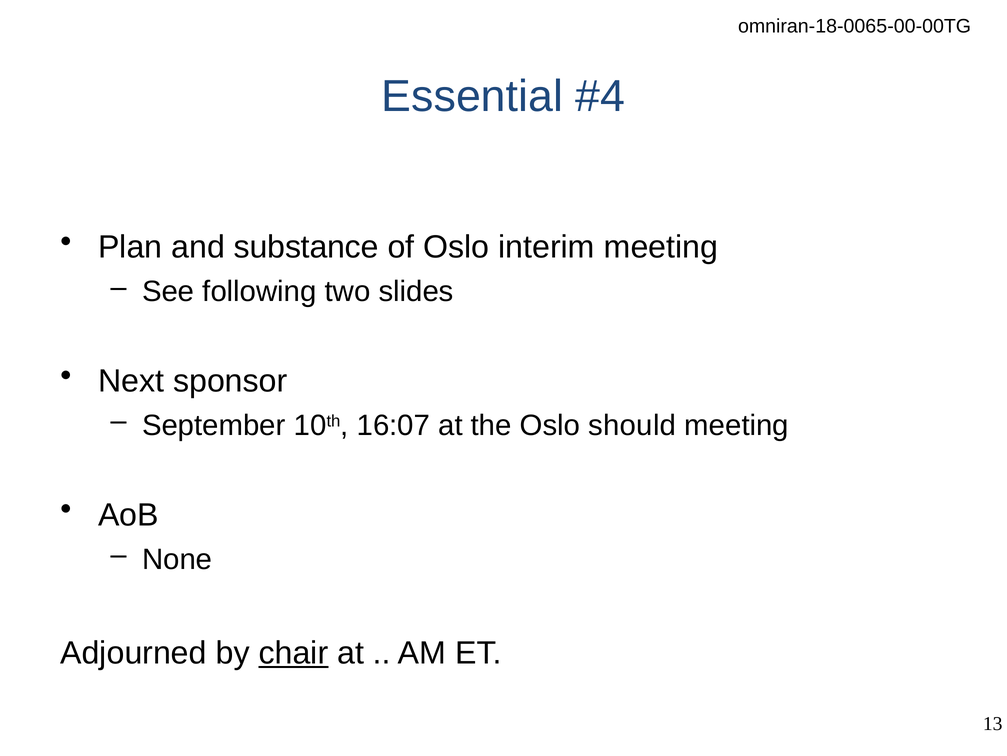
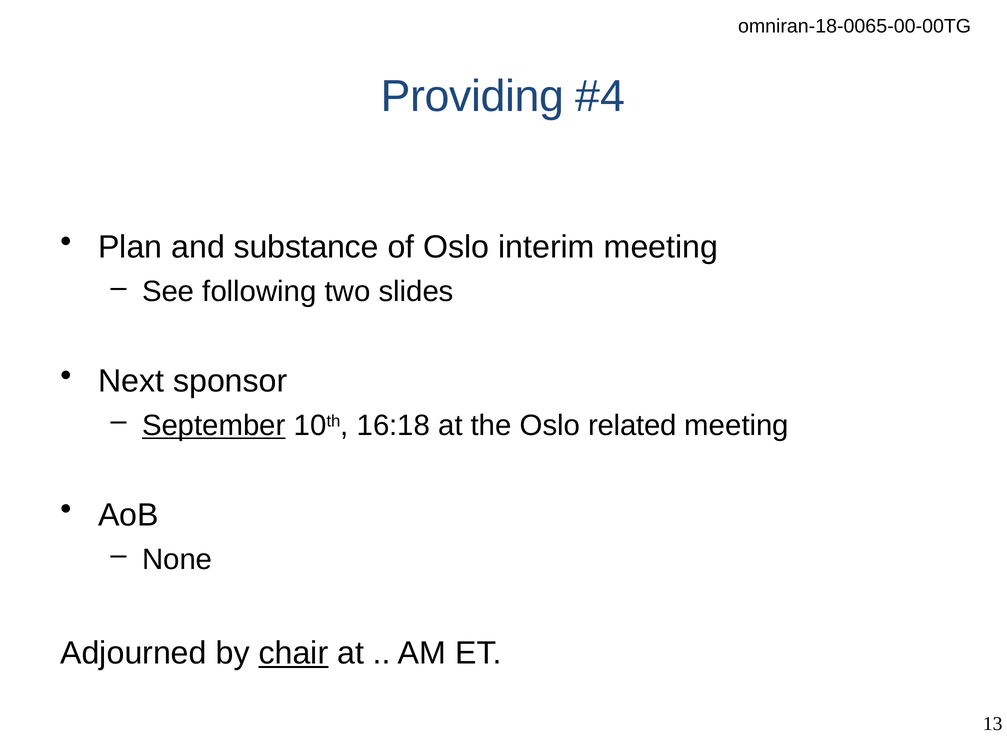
Essential: Essential -> Providing
September underline: none -> present
16:07: 16:07 -> 16:18
should: should -> related
